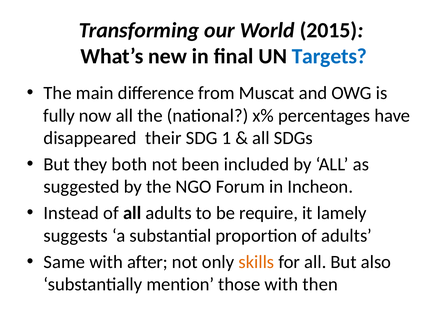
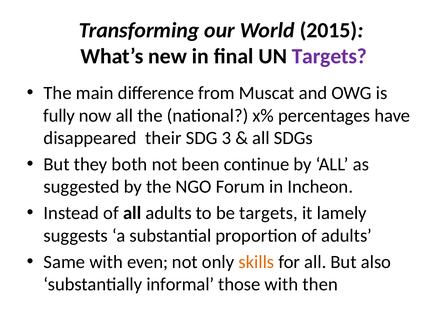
Targets at (329, 56) colour: blue -> purple
1: 1 -> 3
included: included -> continue
be require: require -> targets
after: after -> even
mention: mention -> informal
